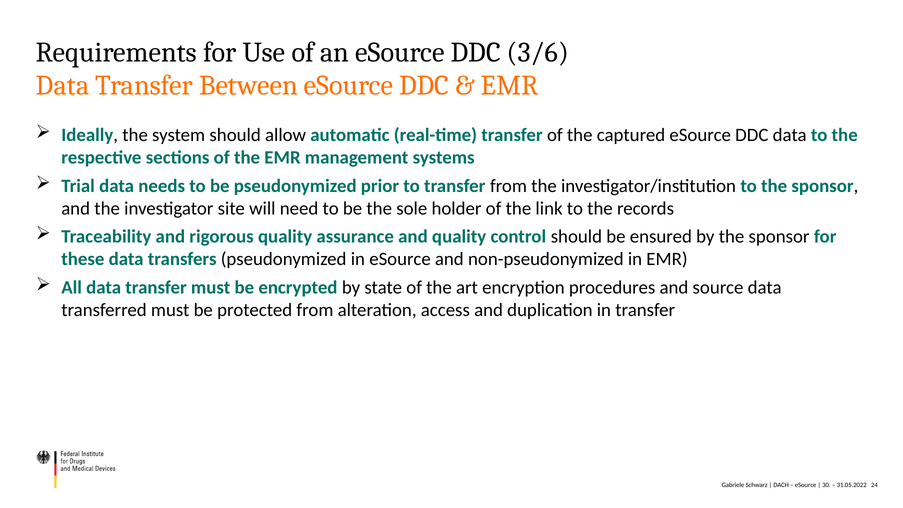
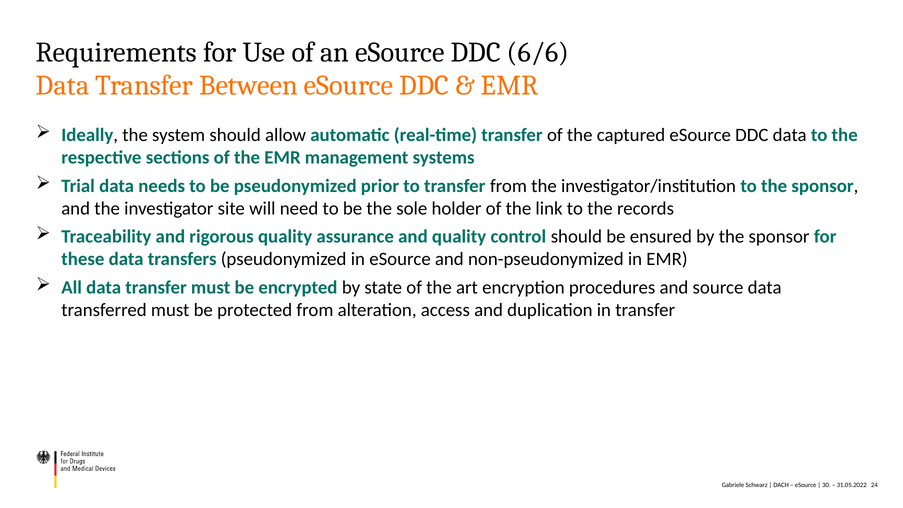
3/6: 3/6 -> 6/6
